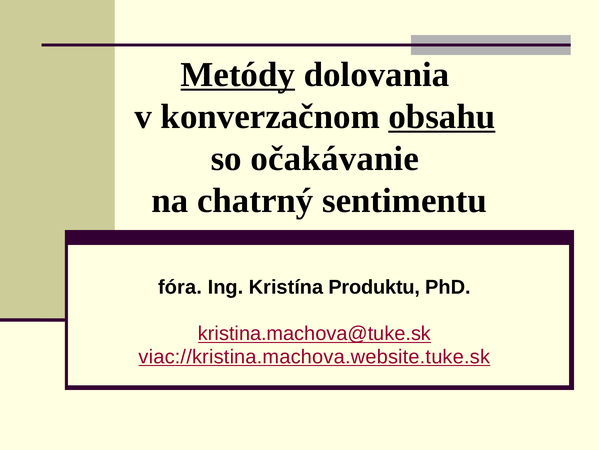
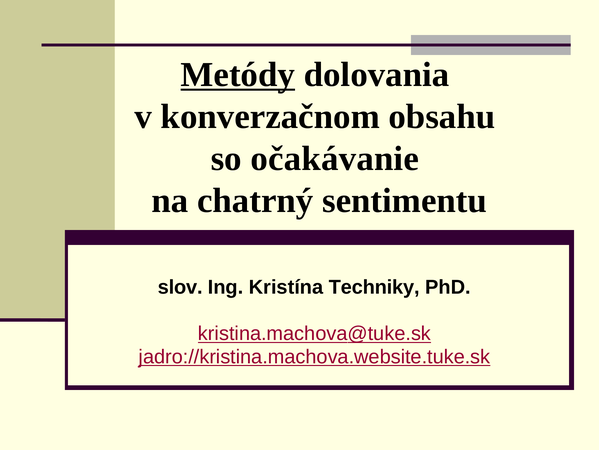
obsahu underline: present -> none
fóra: fóra -> slov
Produktu: Produktu -> Techniky
viac://kristina.machova.website.tuke.sk: viac://kristina.machova.website.tuke.sk -> jadro://kristina.machova.website.tuke.sk
